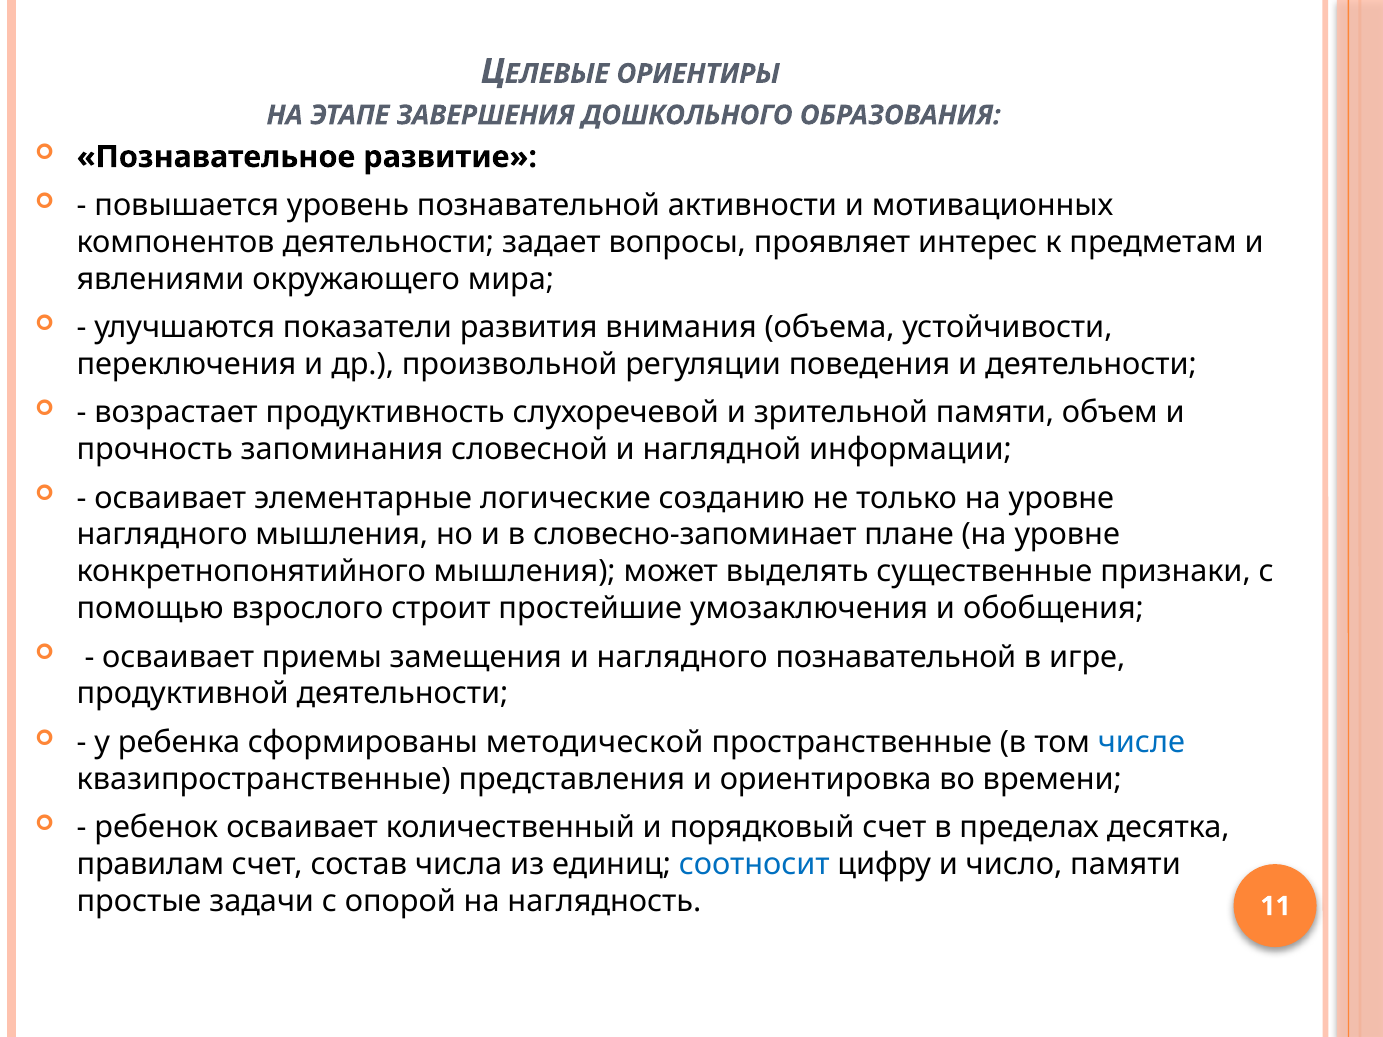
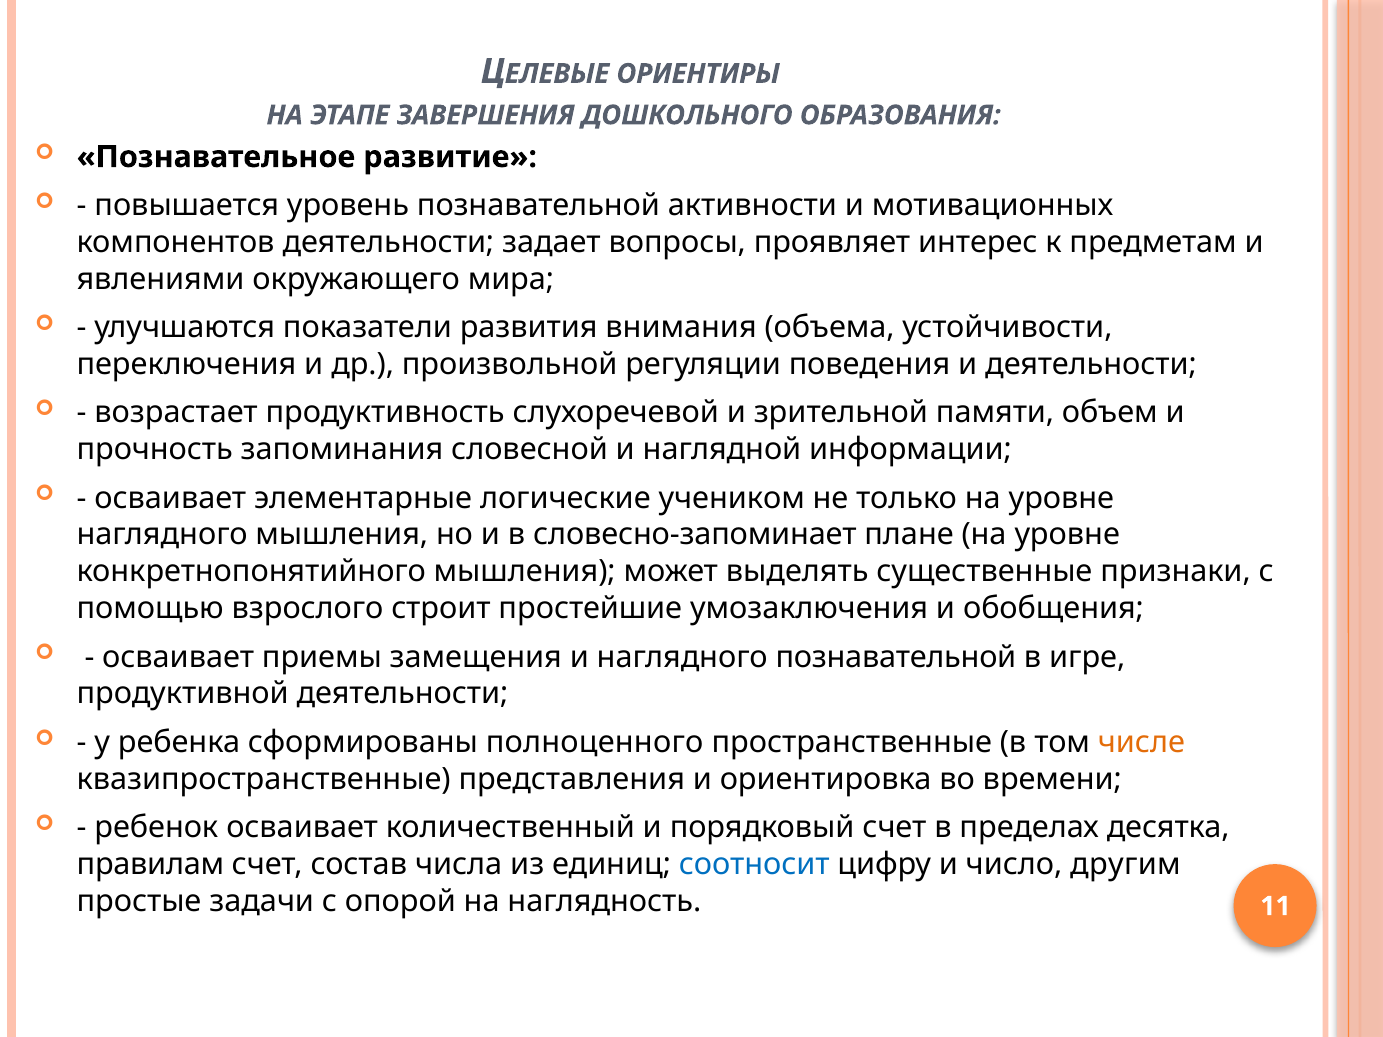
созданию: созданию -> учеником
методической: методической -> полноценного
числе colour: blue -> orange
число памяти: памяти -> другим
